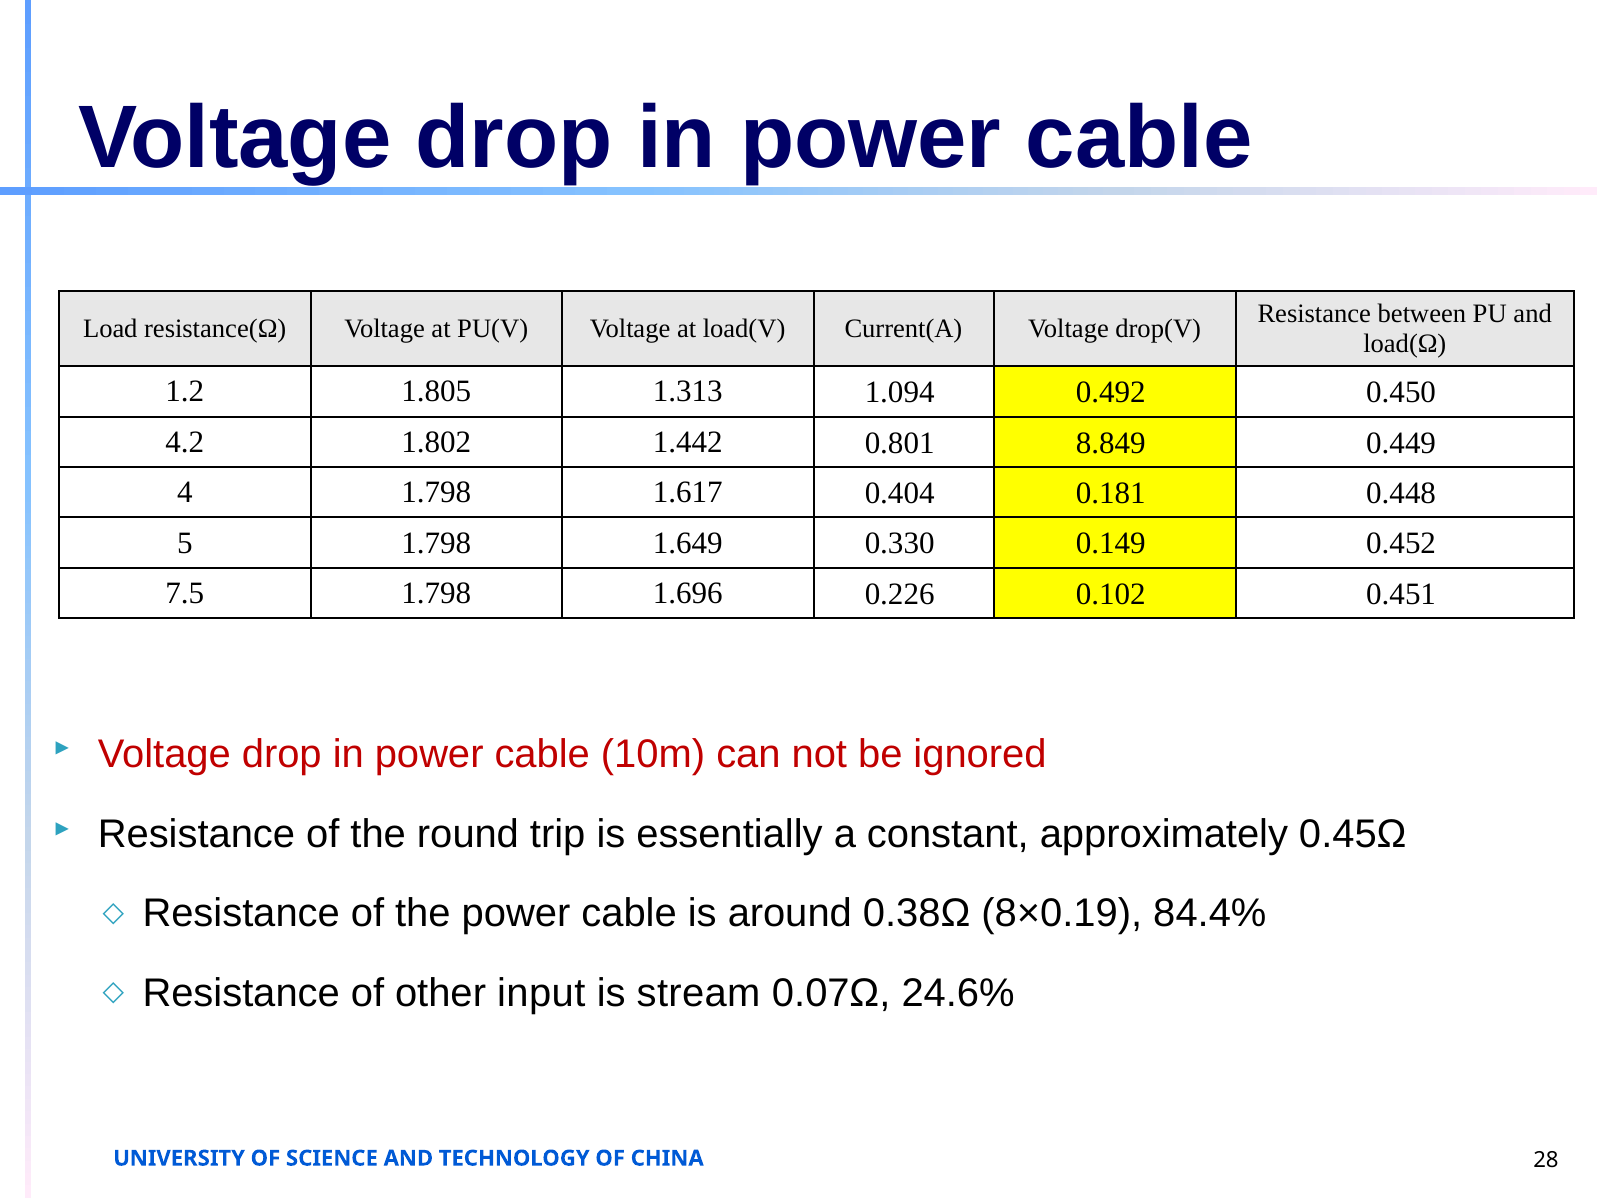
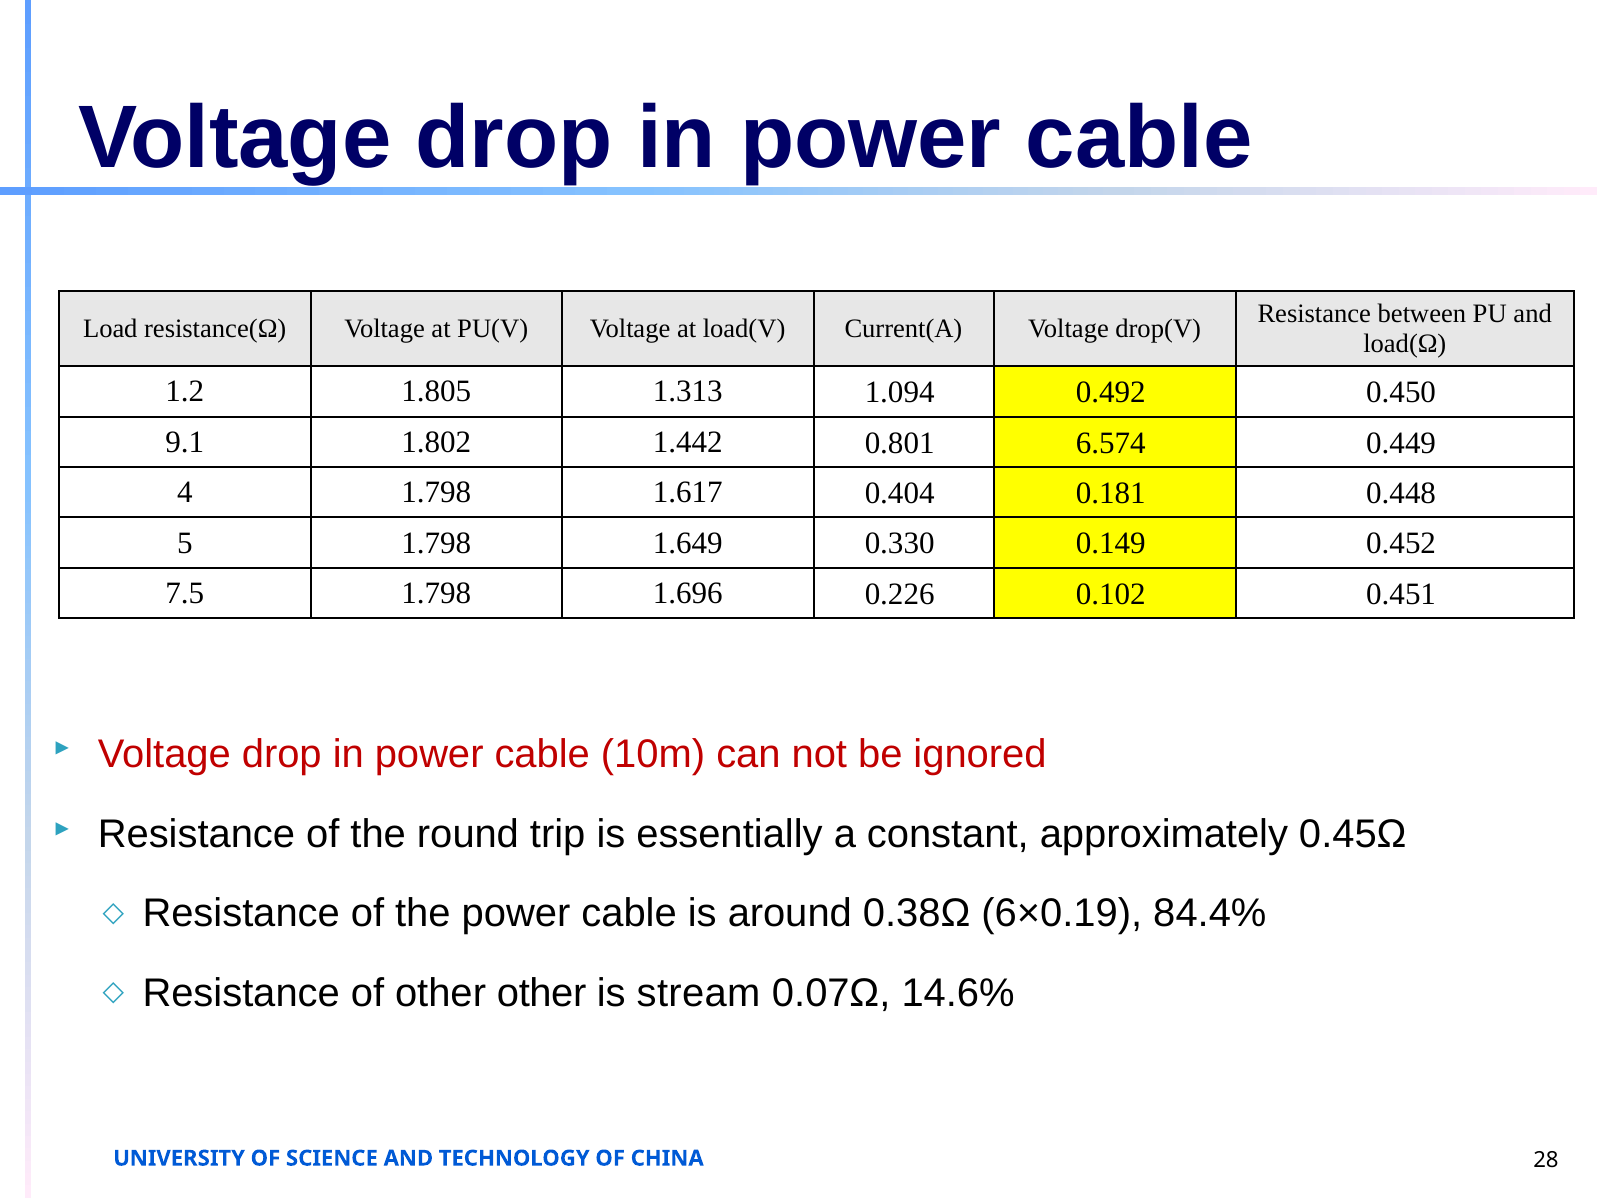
4.2: 4.2 -> 9.1
8.849: 8.849 -> 6.574
8×0.19: 8×0.19 -> 6×0.19
other input: input -> other
24.6%: 24.6% -> 14.6%
